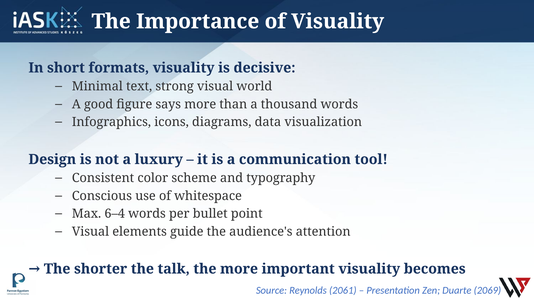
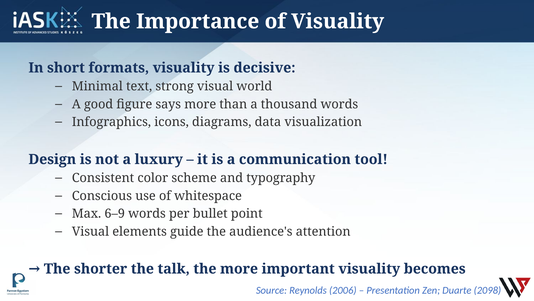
6–4: 6–4 -> 6–9
2061: 2061 -> 2006
2069: 2069 -> 2098
